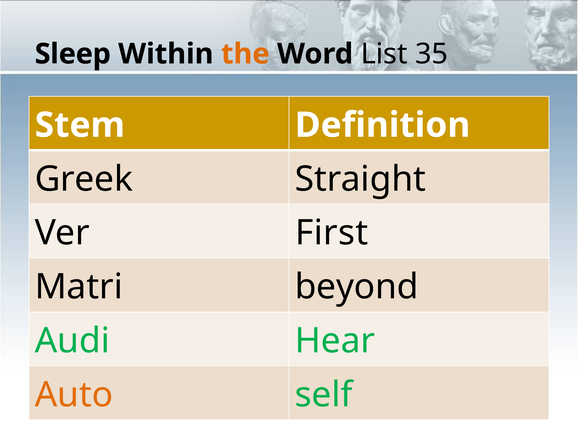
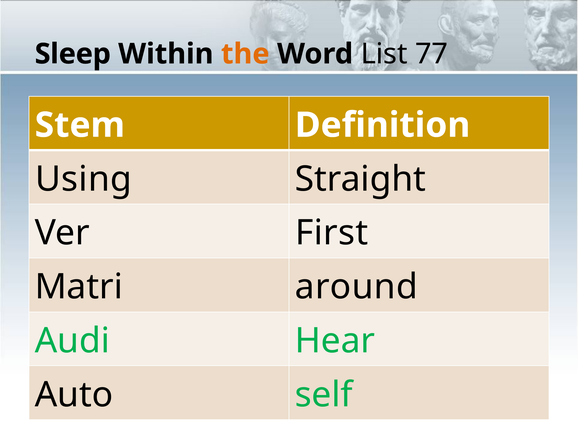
35: 35 -> 77
Greek: Greek -> Using
beyond: beyond -> around
Auto colour: orange -> black
